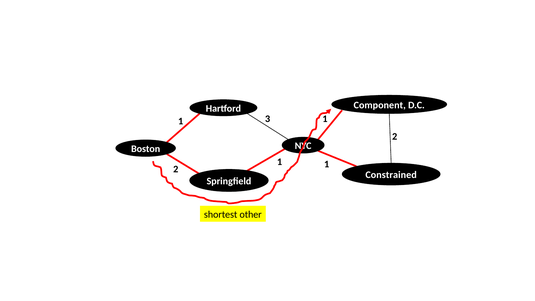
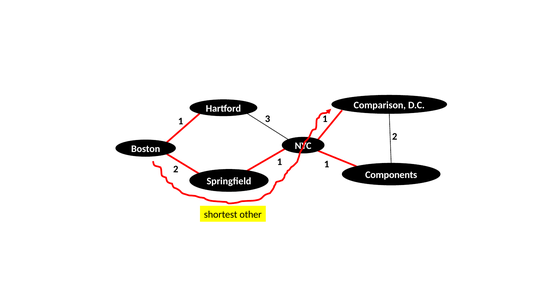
Component: Component -> Comparison
Constrained: Constrained -> Components
